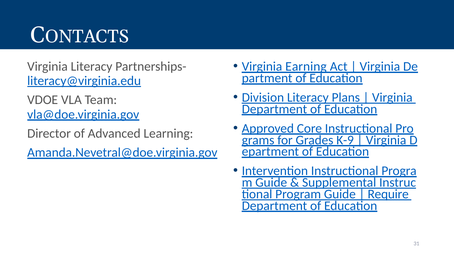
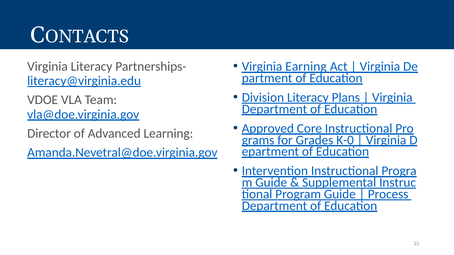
K-9: K-9 -> K-0
Require: Require -> Process
